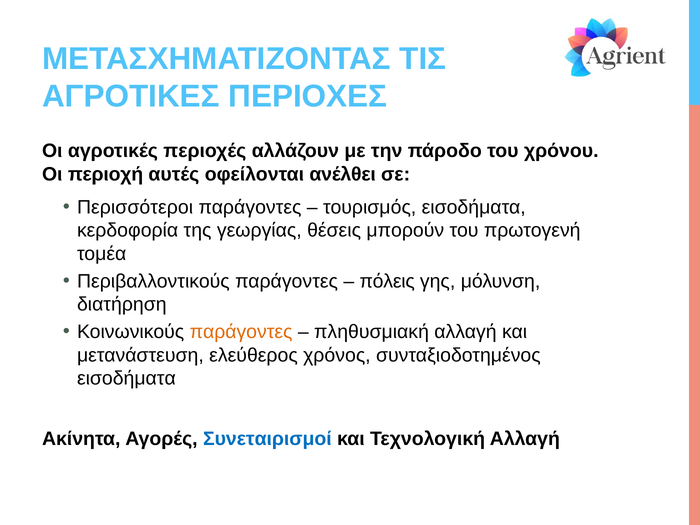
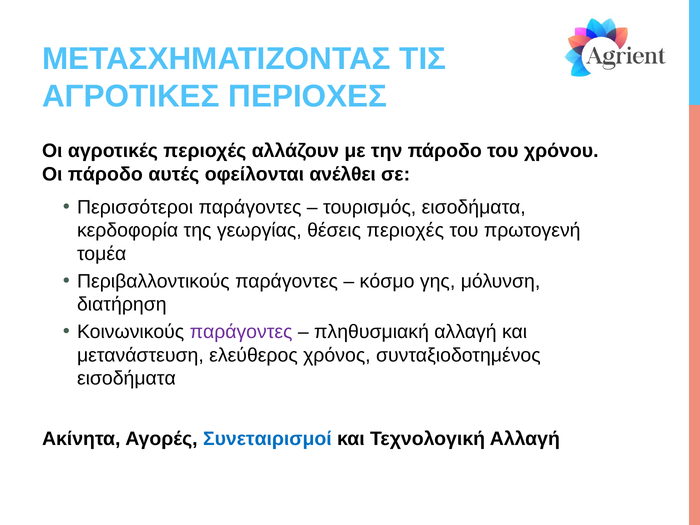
Οι περιοχή: περιοχή -> πάροδο
θέσεις μπορούν: μπορούν -> περιοχές
πόλεις: πόλεις -> κόσμο
παράγοντες at (241, 332) colour: orange -> purple
